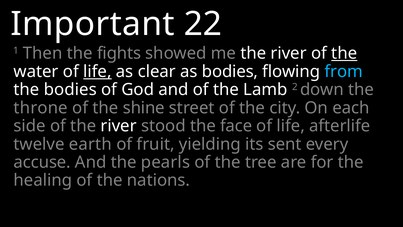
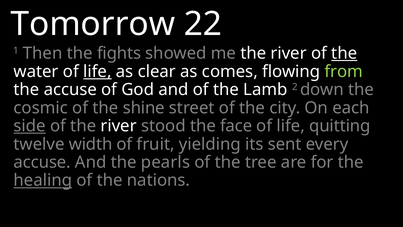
Important: Important -> Tomorrow
as bodies: bodies -> comes
from colour: light blue -> light green
the bodies: bodies -> accuse
throne: throne -> cosmic
side underline: none -> present
afterlife: afterlife -> quitting
earth: earth -> width
healing underline: none -> present
